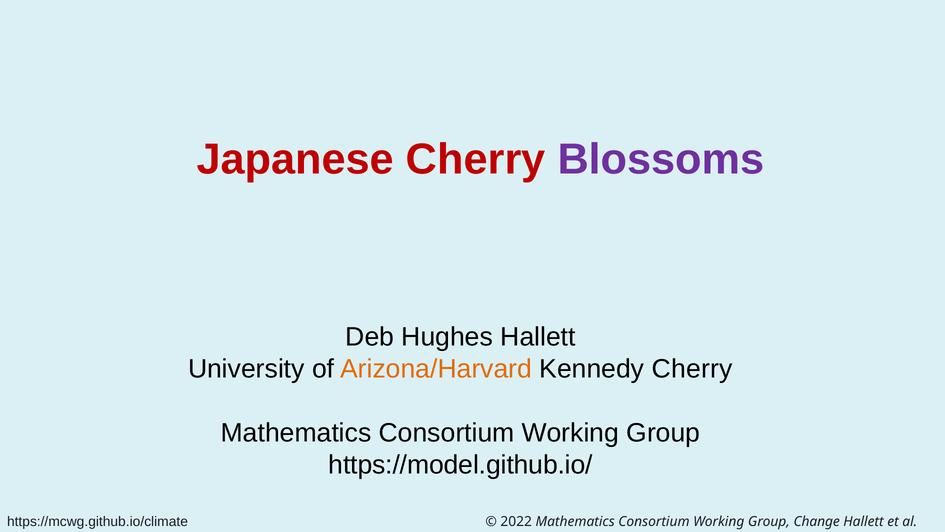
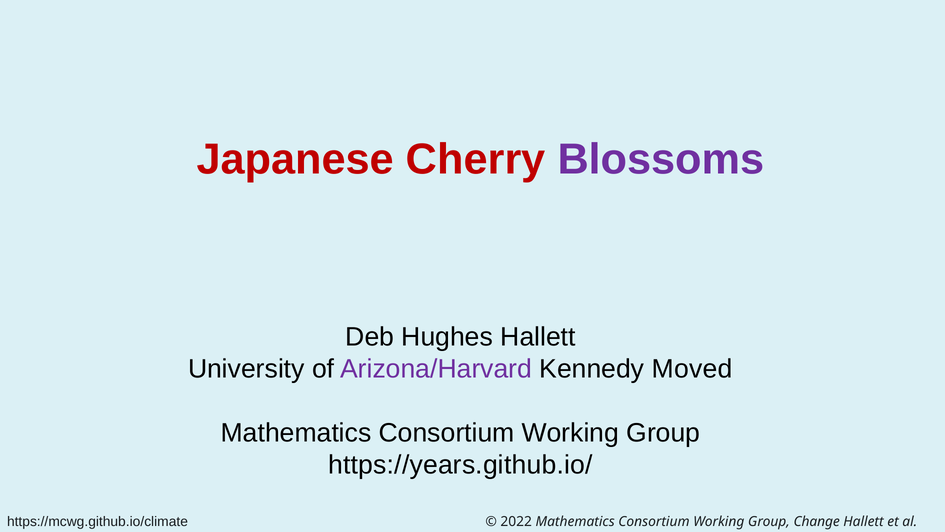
Arizona/Harvard colour: orange -> purple
Kennedy Cherry: Cherry -> Moved
https://model.github.io/: https://model.github.io/ -> https://years.github.io/
